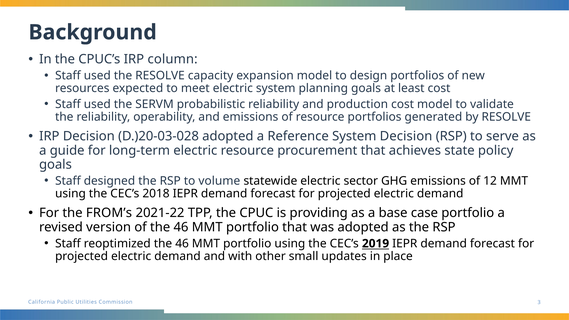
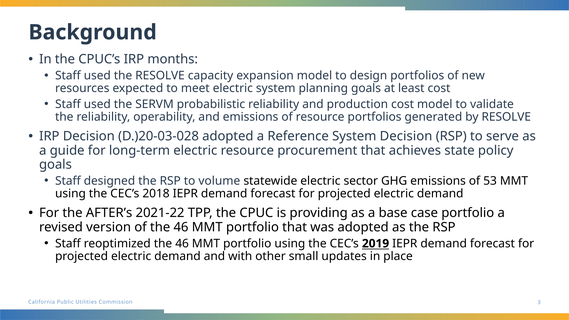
column: column -> months
12: 12 -> 53
FROM’s: FROM’s -> AFTER’s
